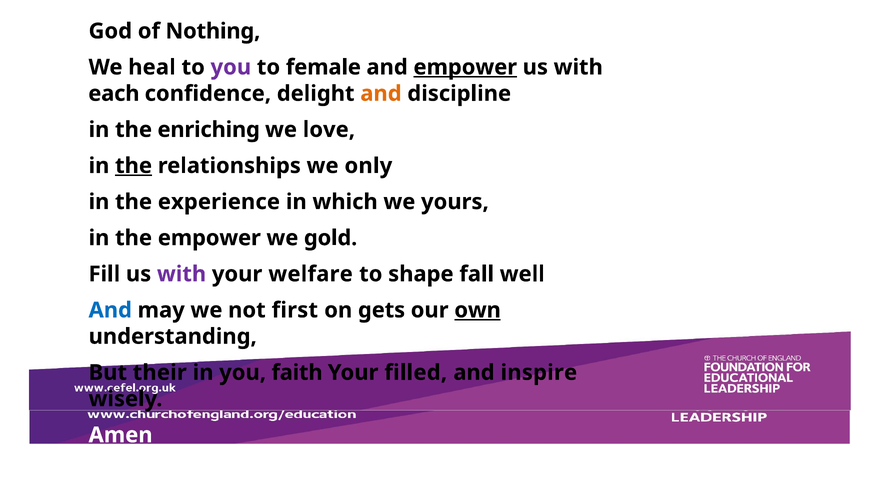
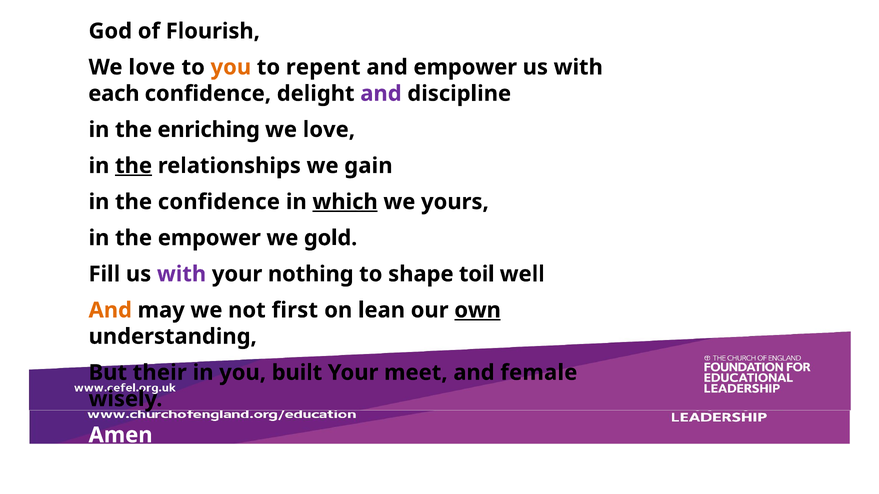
Nothing: Nothing -> Flourish
heal at (152, 67): heal -> love
you at (231, 67) colour: purple -> orange
female: female -> repent
empower at (465, 67) underline: present -> none
and at (381, 94) colour: orange -> purple
only: only -> gain
the experience: experience -> confidence
which underline: none -> present
welfare: welfare -> nothing
fall: fall -> toil
And at (110, 310) colour: blue -> orange
gets: gets -> lean
faith: faith -> built
filled: filled -> meet
inspire: inspire -> female
